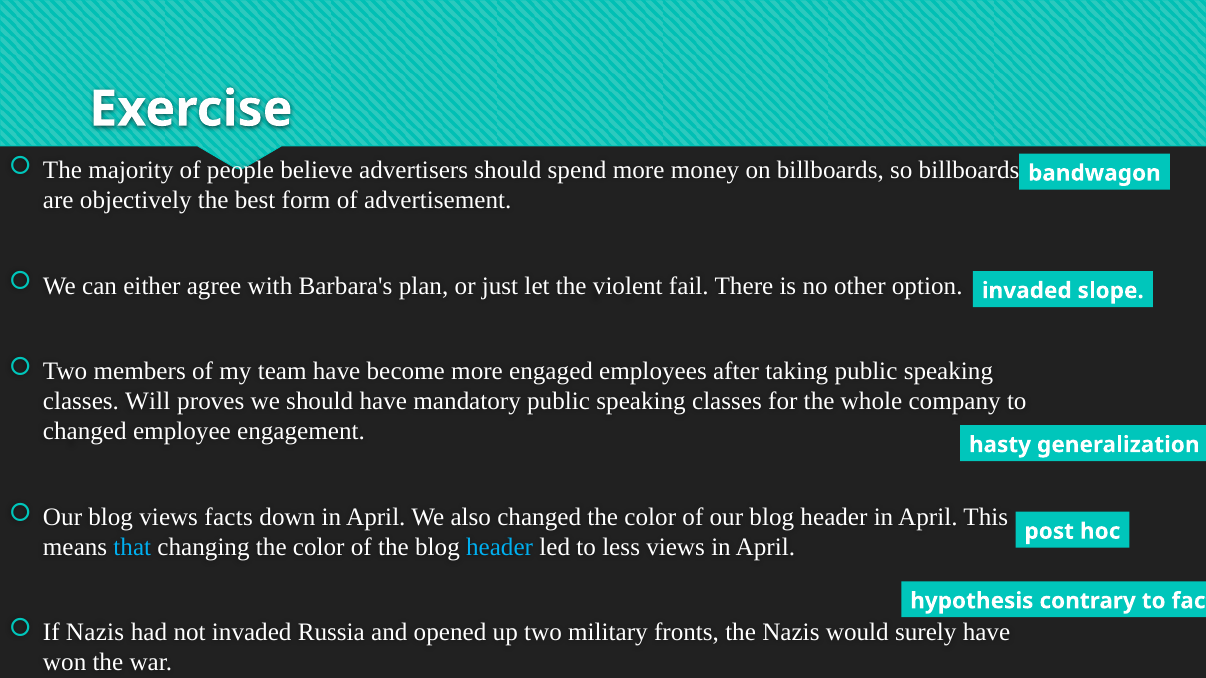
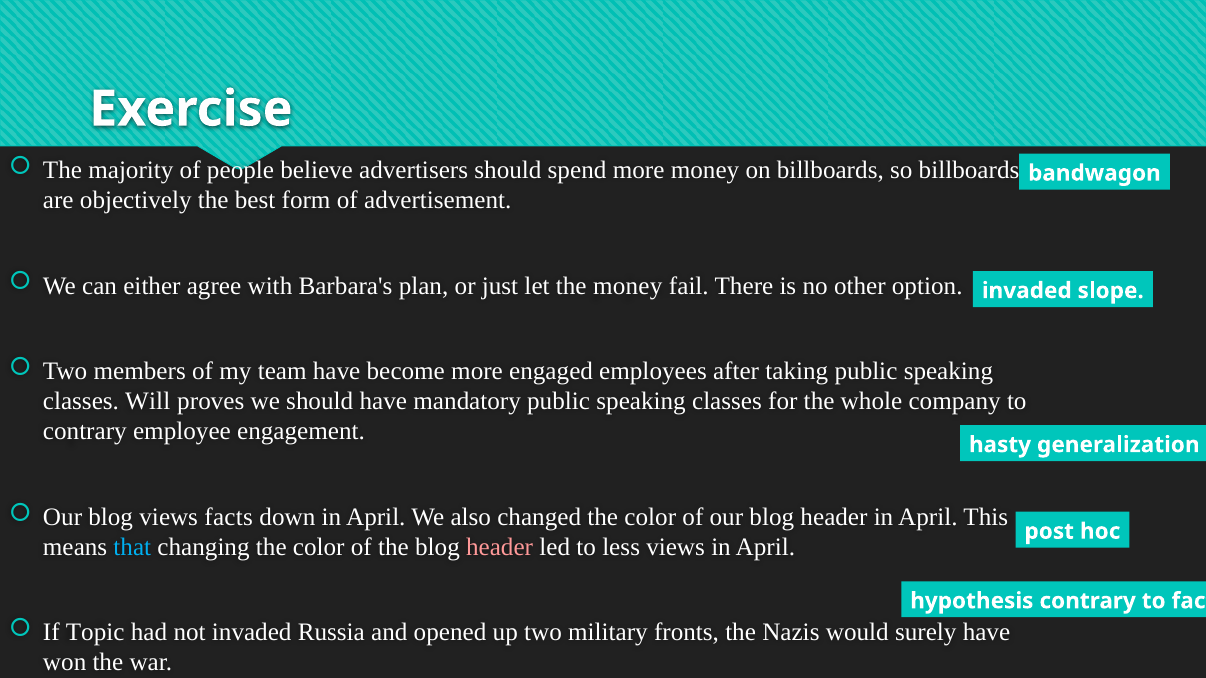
the violent: violent -> money
changed at (85, 432): changed -> contrary
header at (500, 547) colour: light blue -> pink
If Nazis: Nazis -> Topic
